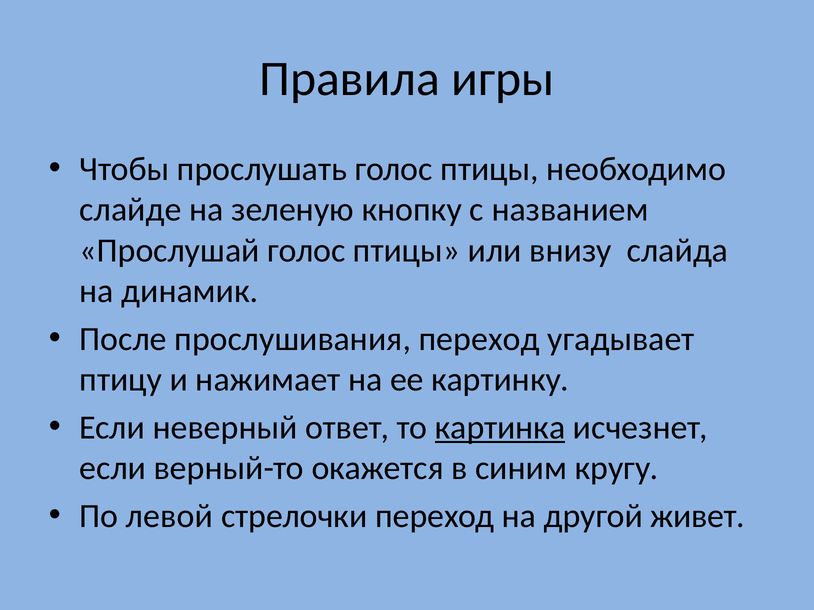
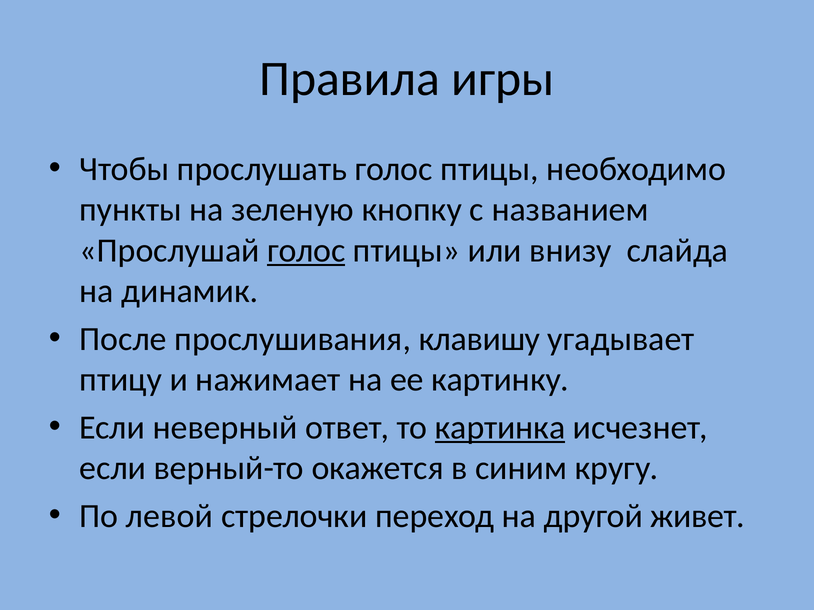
слайде: слайде -> пункты
голос at (306, 251) underline: none -> present
прослушивания переход: переход -> клавишу
